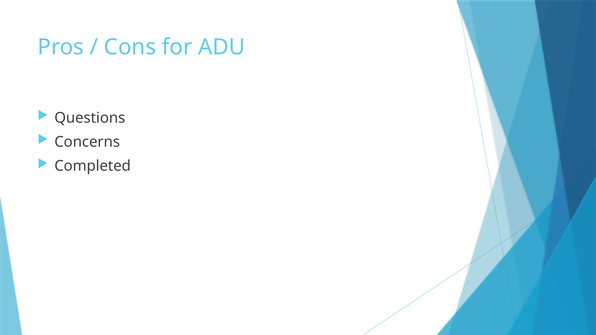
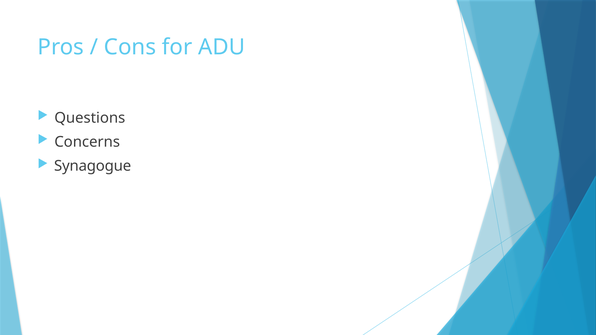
Completed: Completed -> Synagogue
